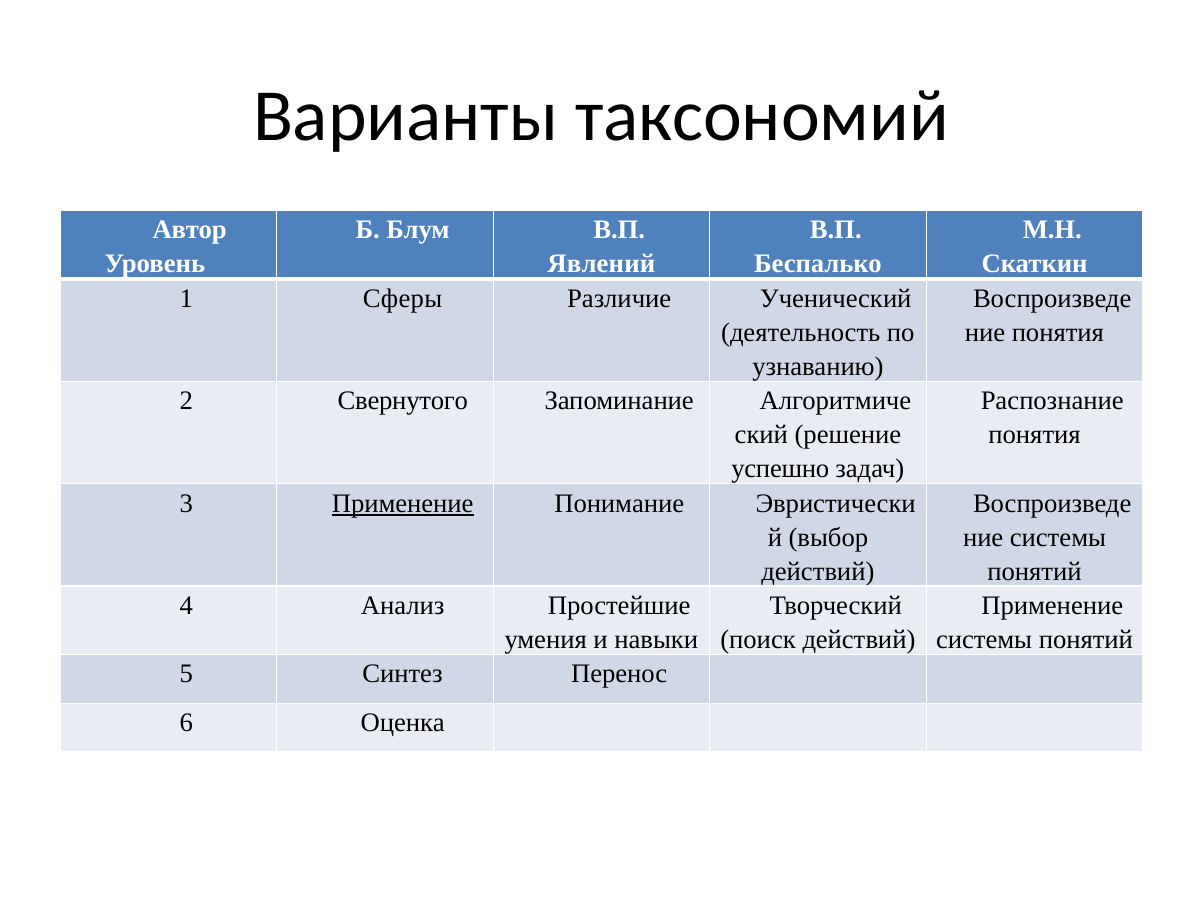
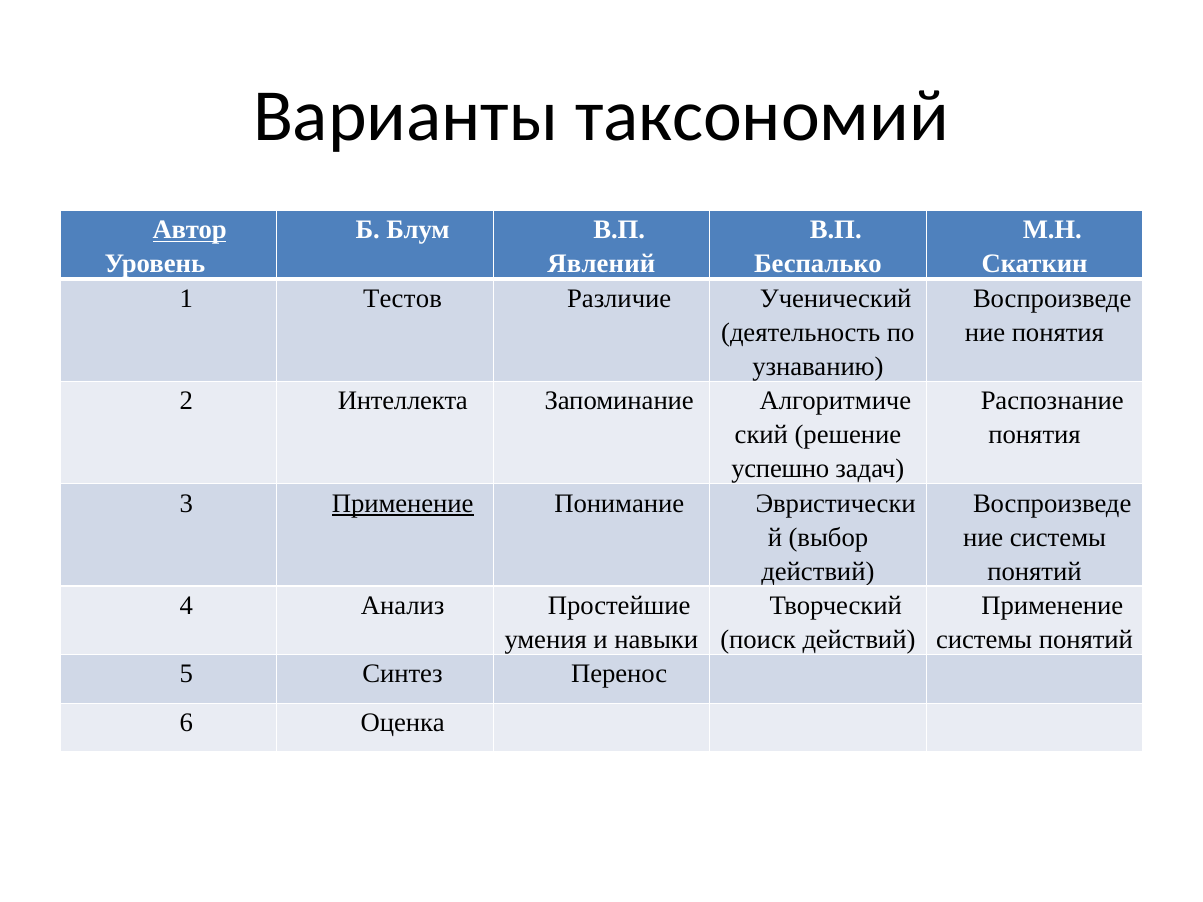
Автор underline: none -> present
Сферы: Сферы -> Тестов
Свернутого: Свернутого -> Интеллекта
